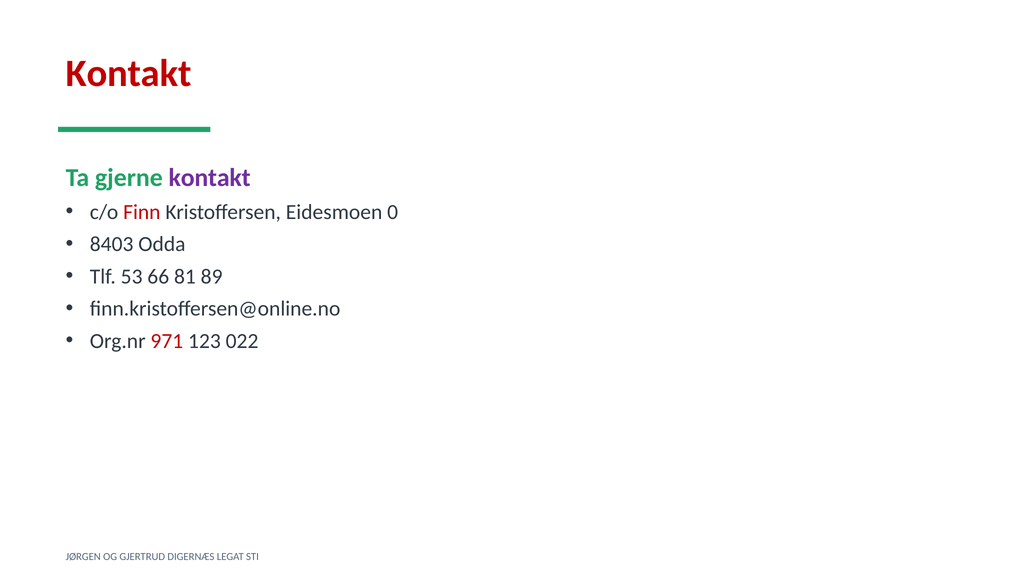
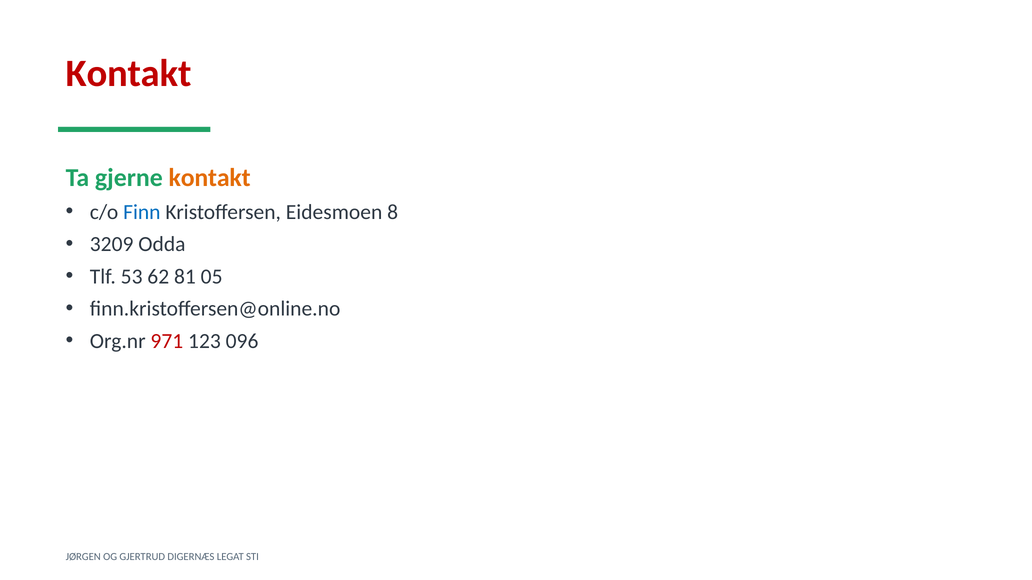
kontakt at (210, 178) colour: purple -> orange
Finn colour: red -> blue
0: 0 -> 8
8403: 8403 -> 3209
66: 66 -> 62
89: 89 -> 05
022: 022 -> 096
